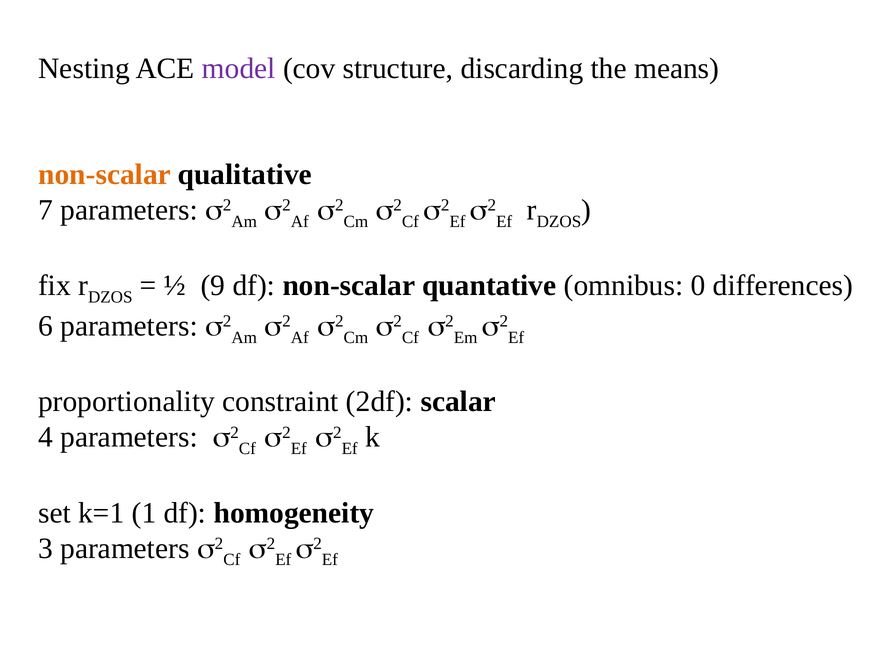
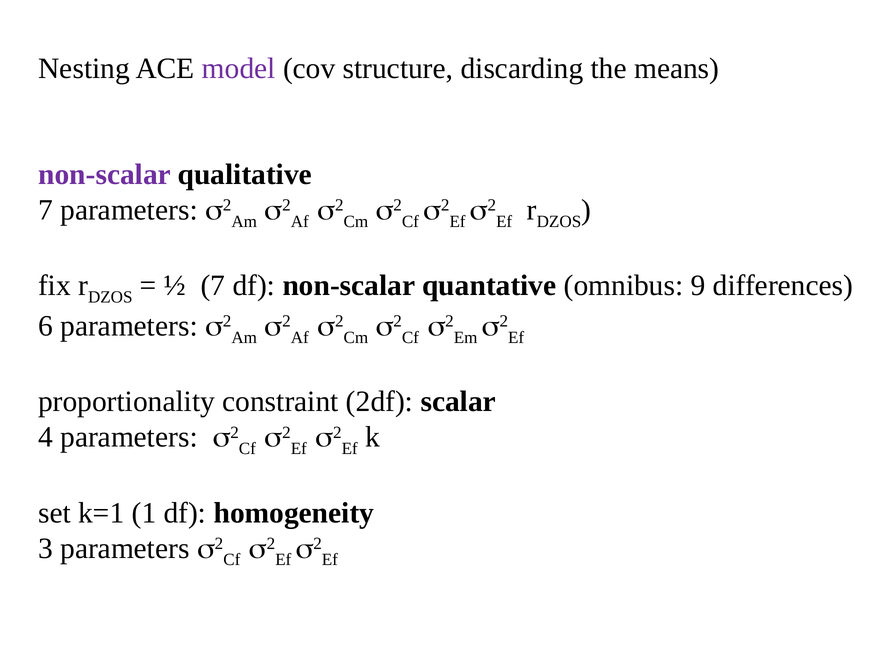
non-scalar at (105, 175) colour: orange -> purple
½ 9: 9 -> 7
0: 0 -> 9
